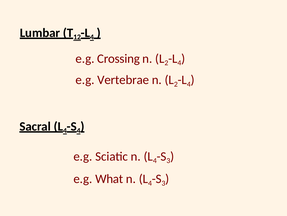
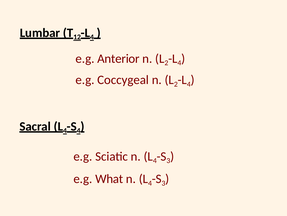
Crossing: Crossing -> Anterior
Vertebrae: Vertebrae -> Coccygeal
